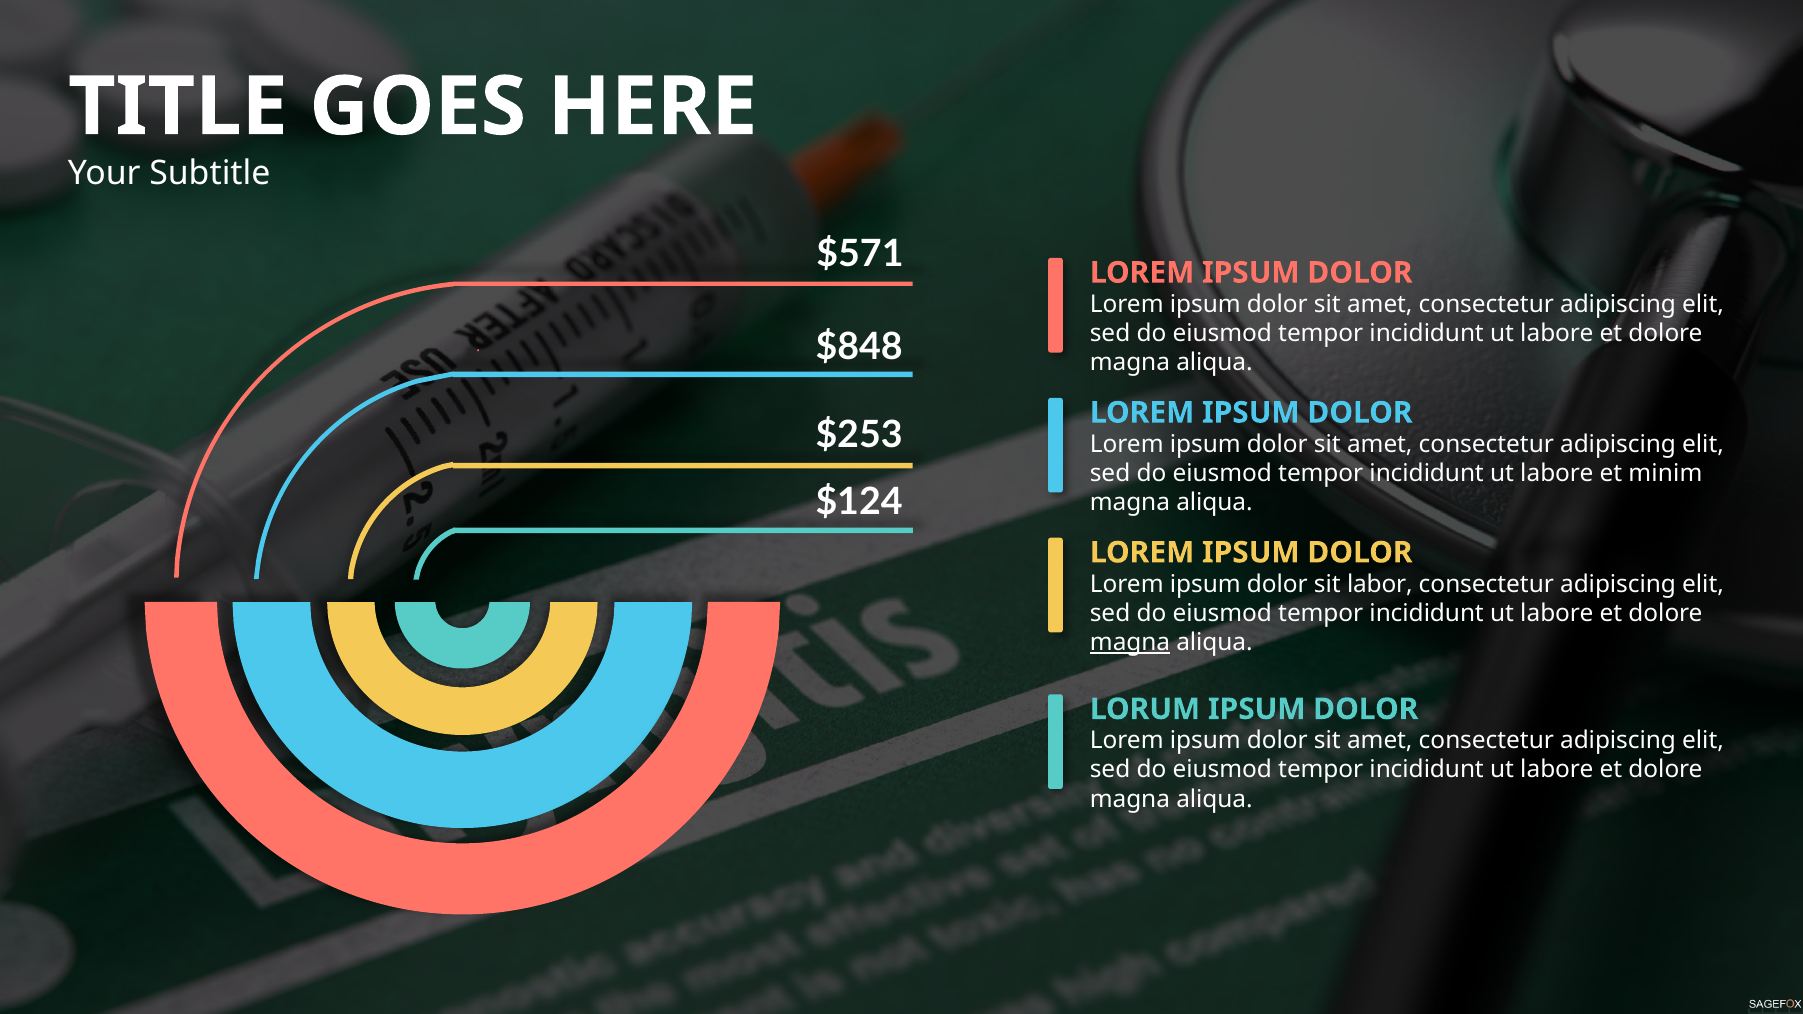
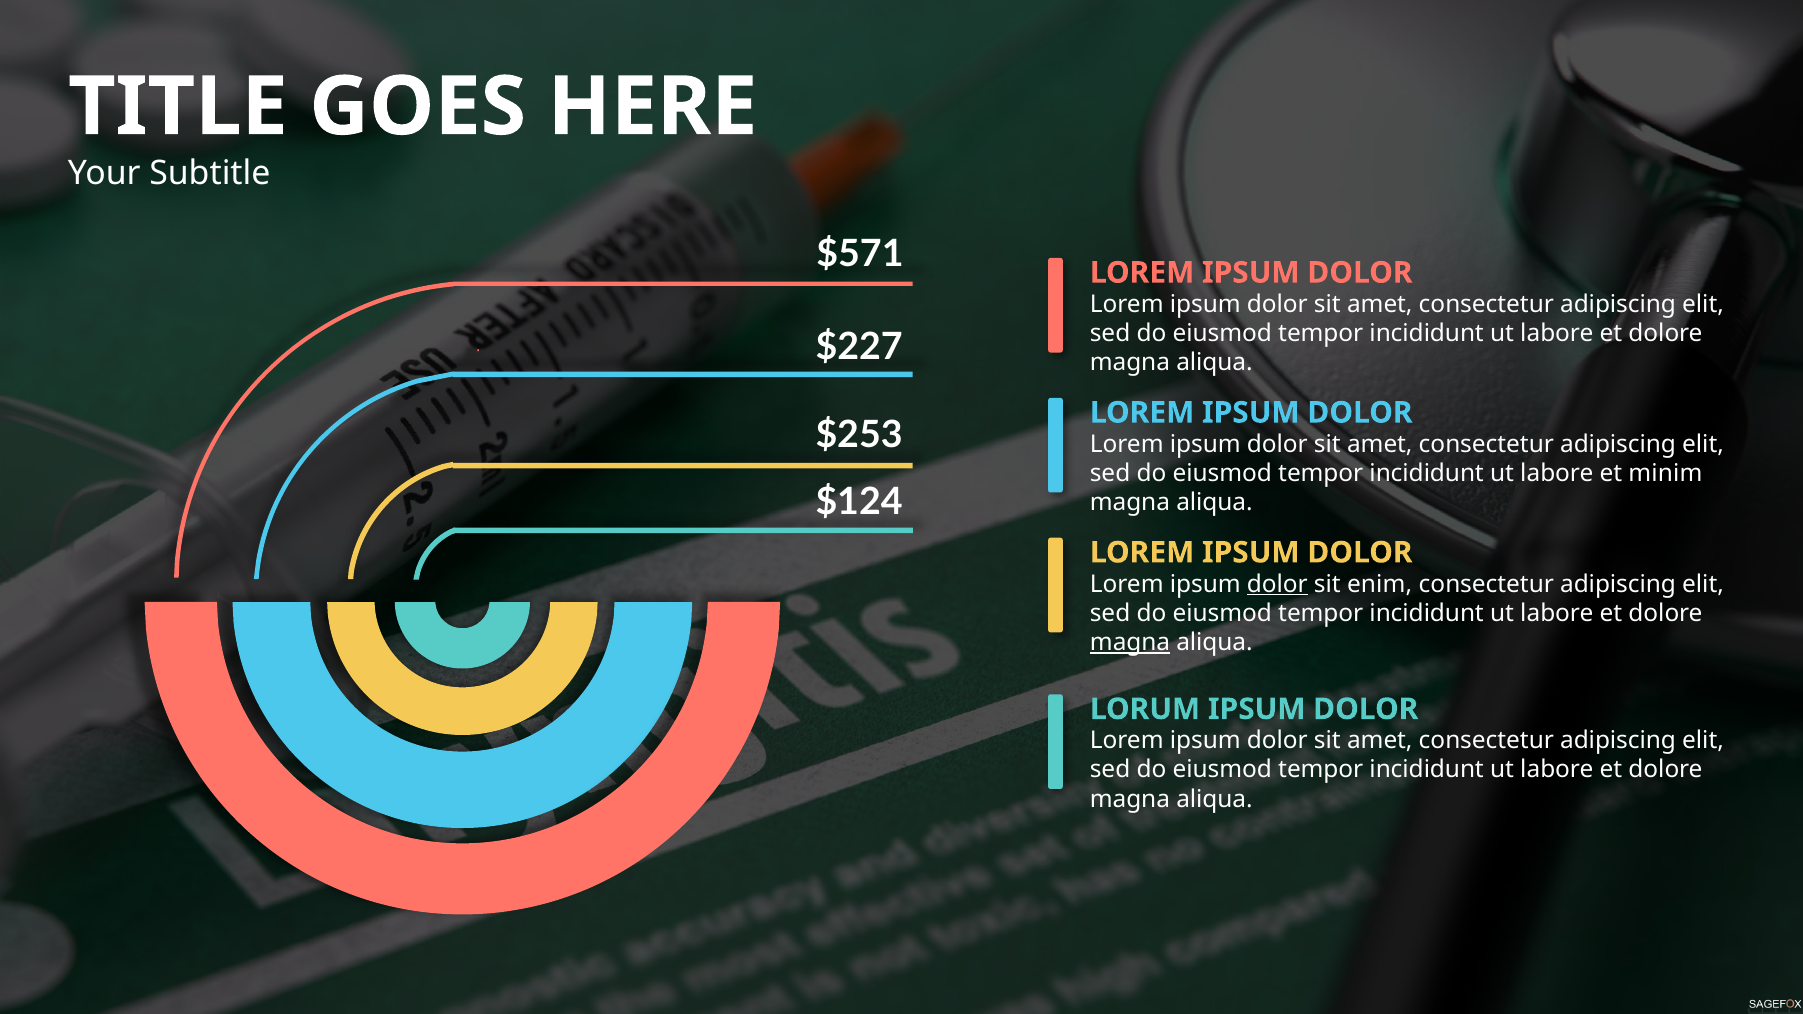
$848: $848 -> $227
dolor at (1277, 584) underline: none -> present
labor: labor -> enim
